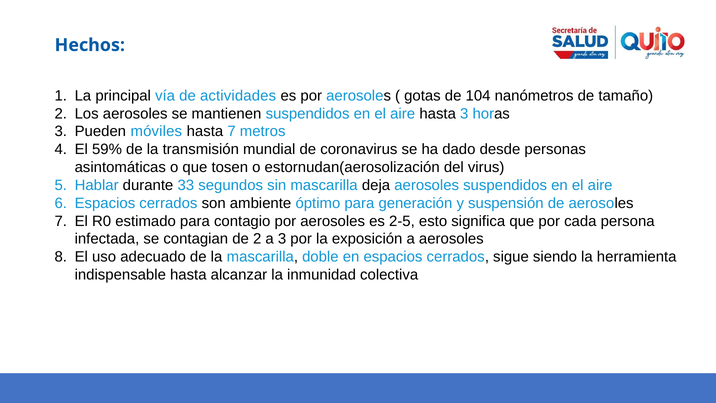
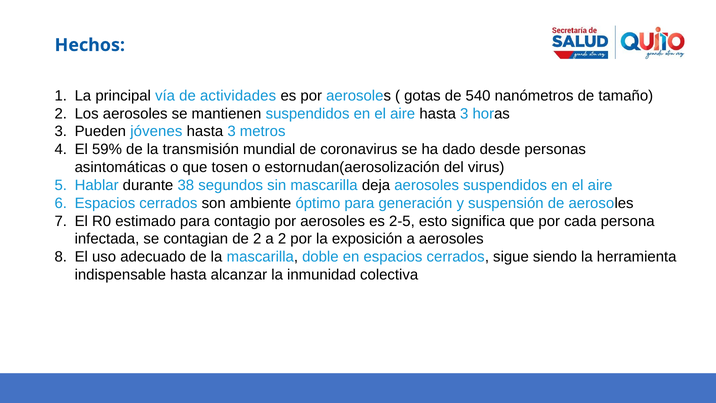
104: 104 -> 540
móviles: móviles -> jóvenes
7 at (232, 131): 7 -> 3
33: 33 -> 38
a 3: 3 -> 2
